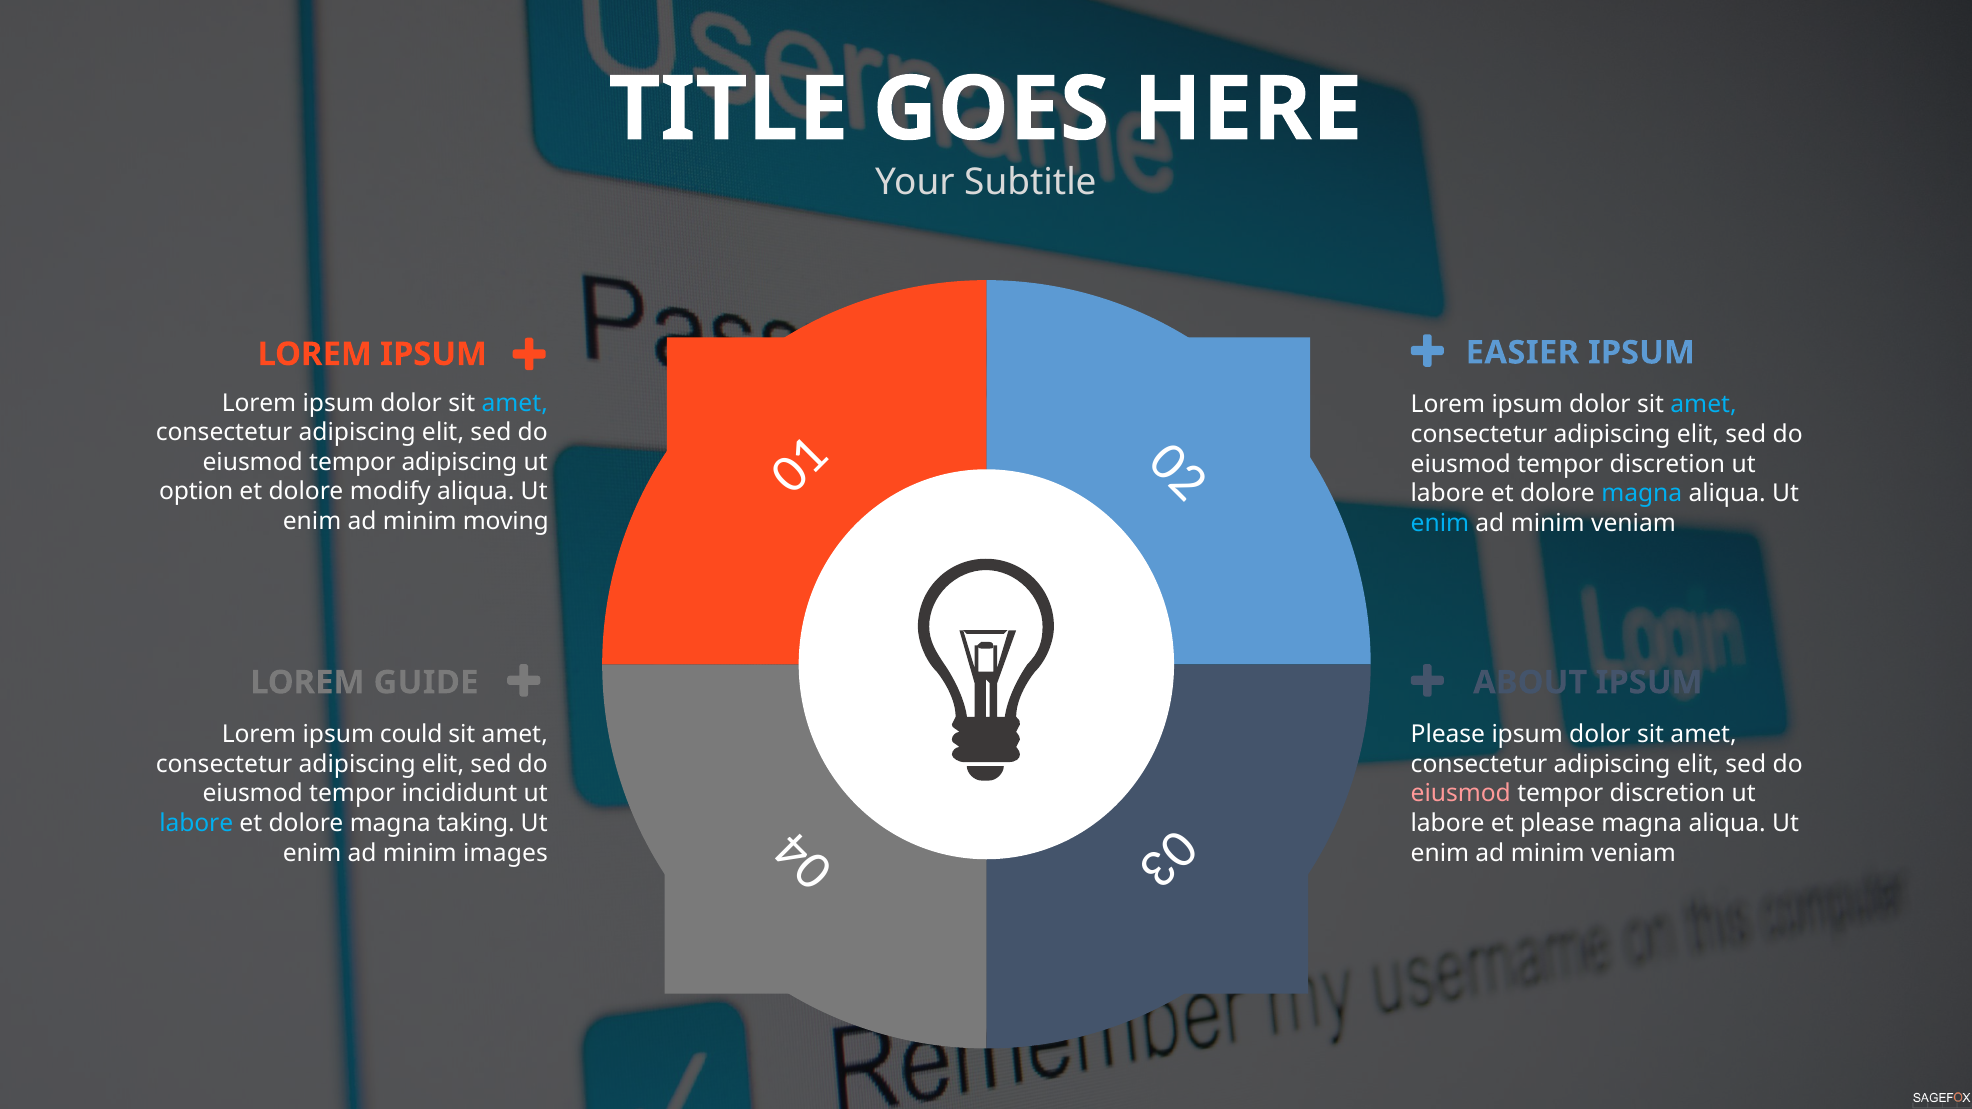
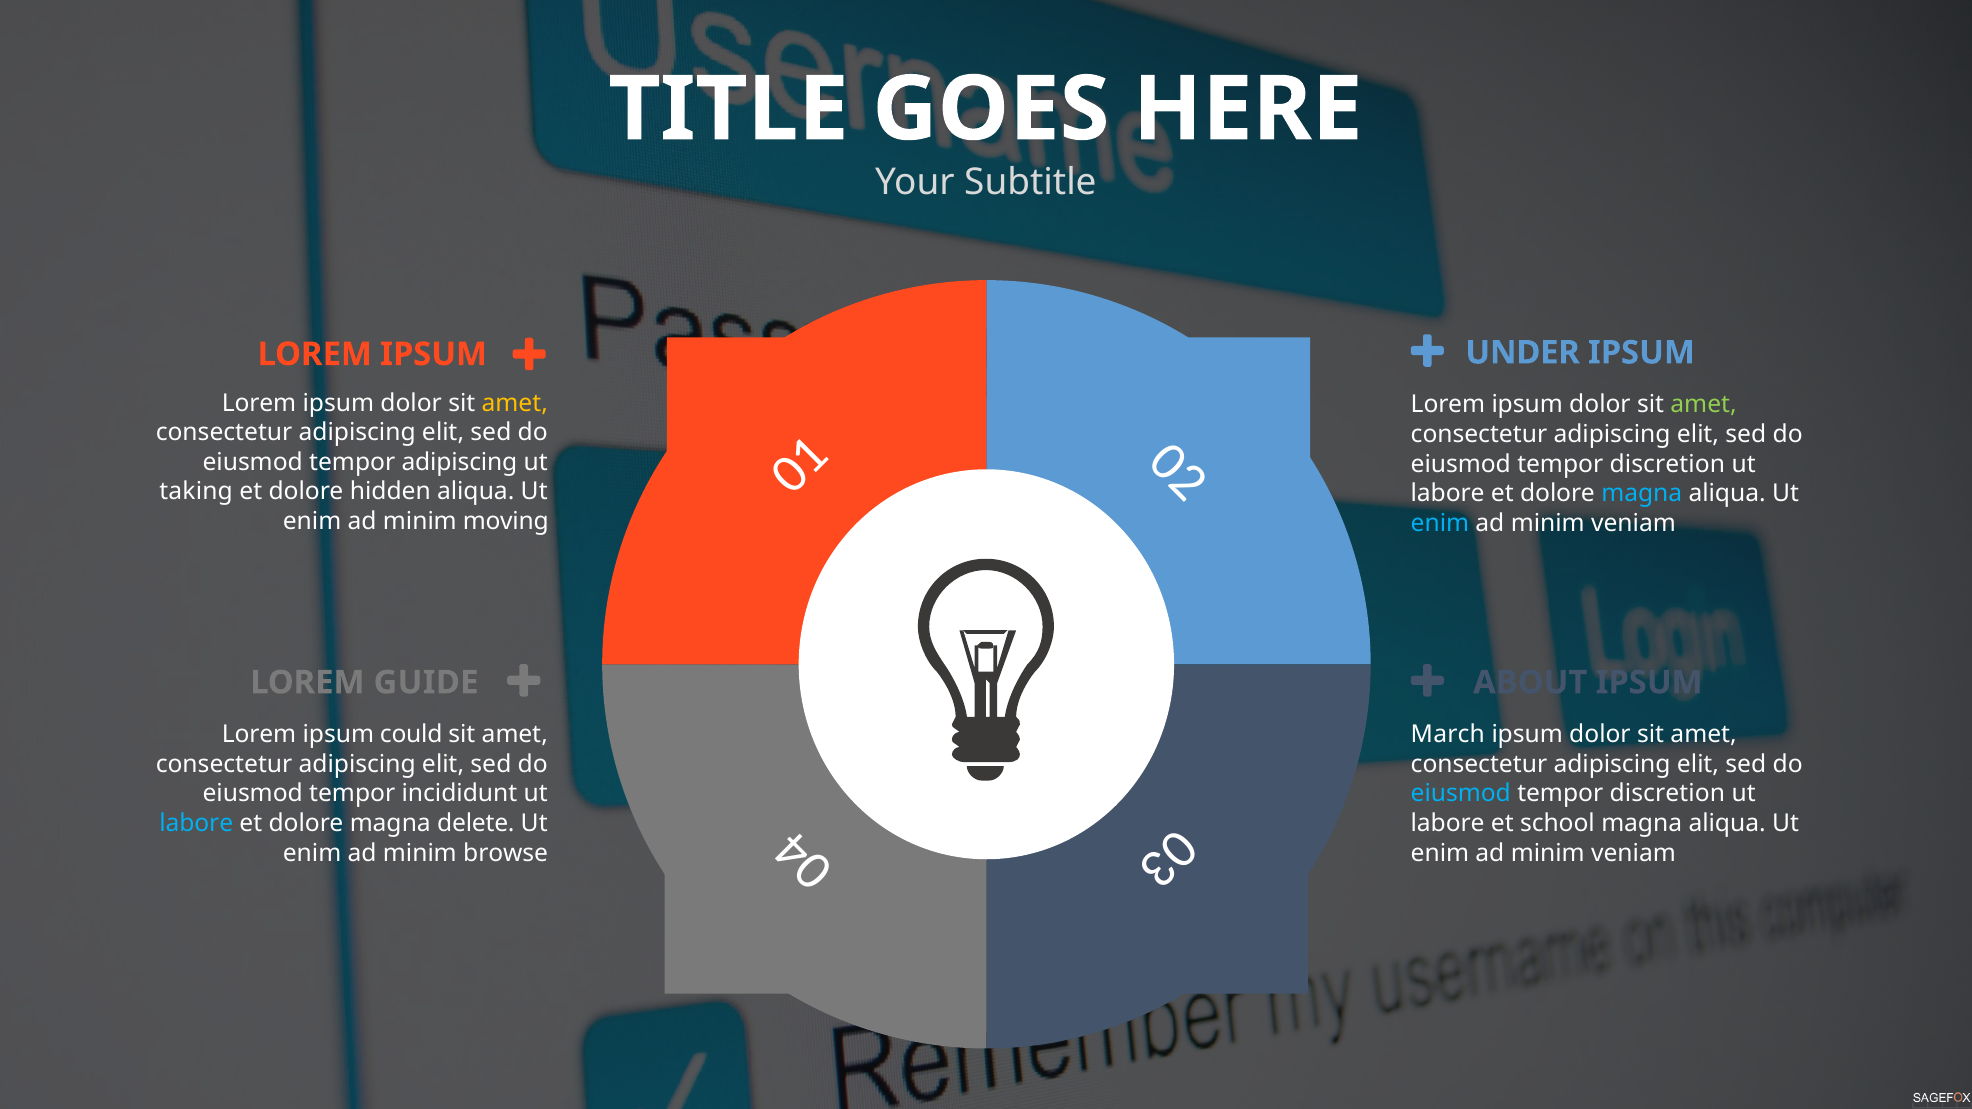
EASIER: EASIER -> UNDER
amet at (515, 403) colour: light blue -> yellow
amet at (1704, 405) colour: light blue -> light green
option: option -> taking
modify: modify -> hidden
Please at (1448, 735): Please -> March
eiusmod at (1461, 794) colour: pink -> light blue
taking: taking -> delete
et please: please -> school
images: images -> browse
